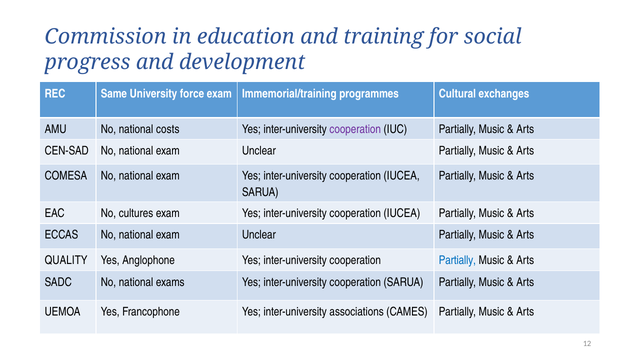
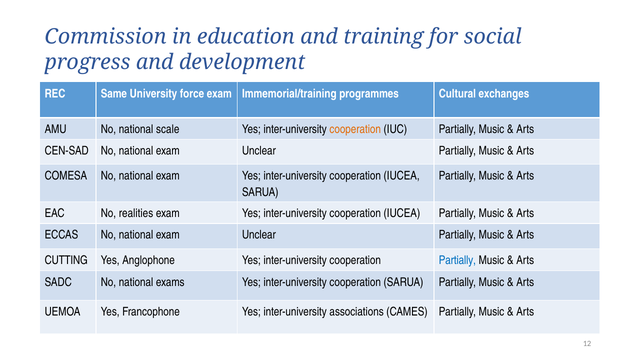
costs: costs -> scale
cooperation at (355, 129) colour: purple -> orange
cultures: cultures -> realities
QUALITY: QUALITY -> CUTTING
